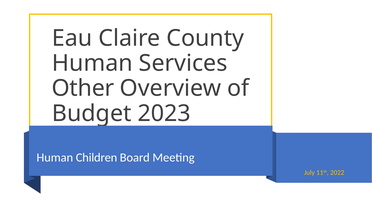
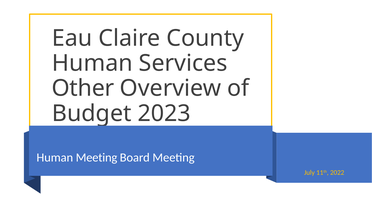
Human Children: Children -> Meeting
